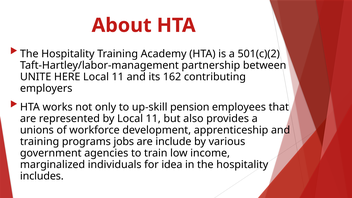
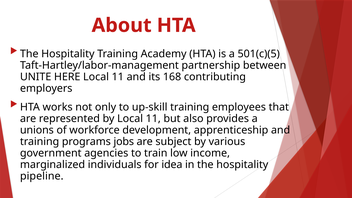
501(c)(2: 501(c)(2 -> 501(c)(5
162: 162 -> 168
up-skill pension: pension -> training
include: include -> subject
includes: includes -> pipeline
